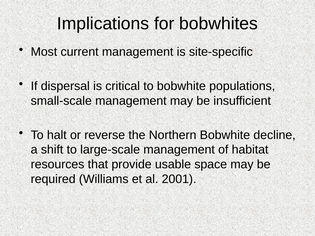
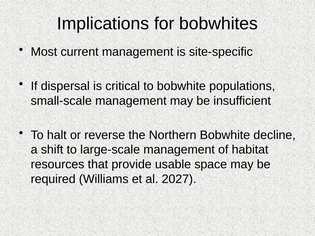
2001: 2001 -> 2027
